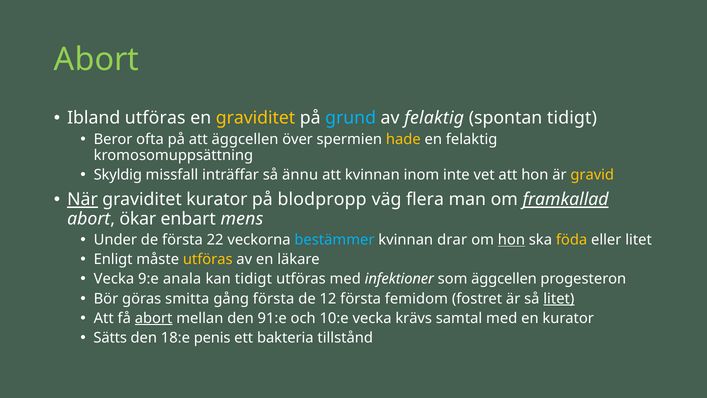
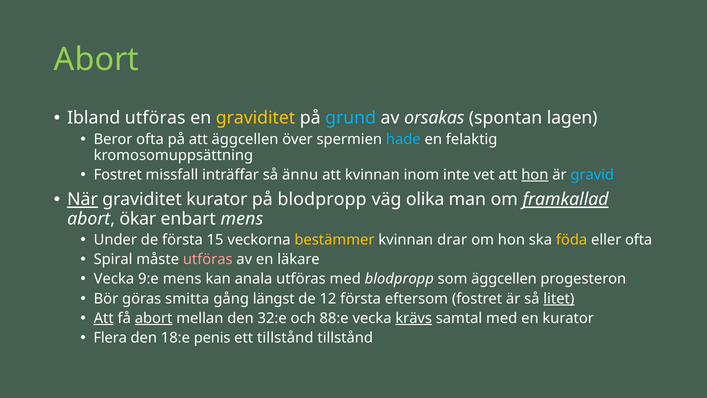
av felaktig: felaktig -> orsakas
spontan tidigt: tidigt -> lagen
hade colour: yellow -> light blue
Skyldig at (118, 175): Skyldig -> Fostret
hon at (535, 175) underline: none -> present
gravid colour: yellow -> light blue
flera: flera -> olika
22: 22 -> 15
bestämmer colour: light blue -> yellow
hon at (511, 240) underline: present -> none
eller litet: litet -> ofta
Enligt: Enligt -> Spiral
utföras at (208, 259) colour: yellow -> pink
9:e anala: anala -> mens
kan tidigt: tidigt -> anala
med infektioner: infektioner -> blodpropp
gång första: första -> längst
femidom: femidom -> eftersom
Att at (104, 318) underline: none -> present
91:e: 91:e -> 32:e
10:e: 10:e -> 88:e
krävs underline: none -> present
Sätts: Sätts -> Flera
ett bakteria: bakteria -> tillstånd
